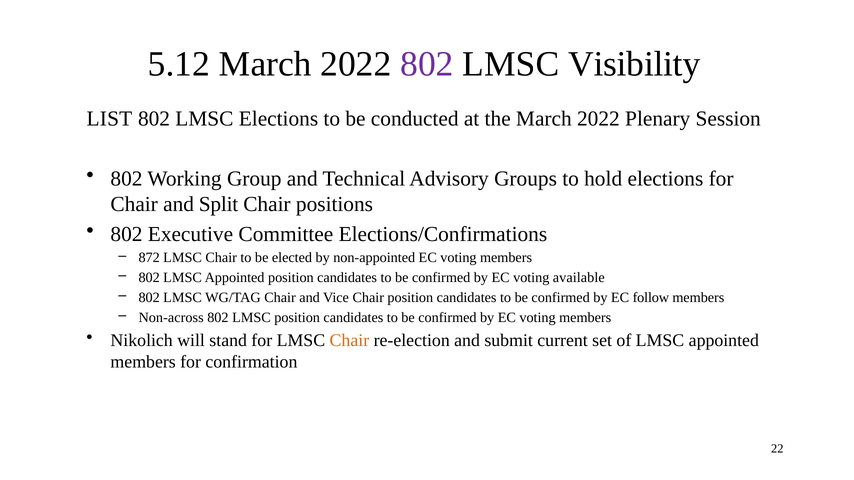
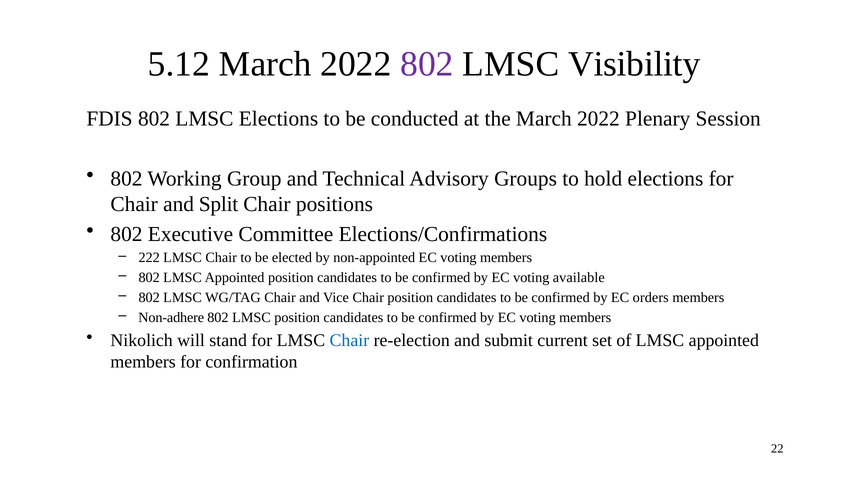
LIST: LIST -> FDIS
872: 872 -> 222
follow: follow -> orders
Non-across: Non-across -> Non-adhere
Chair at (349, 341) colour: orange -> blue
